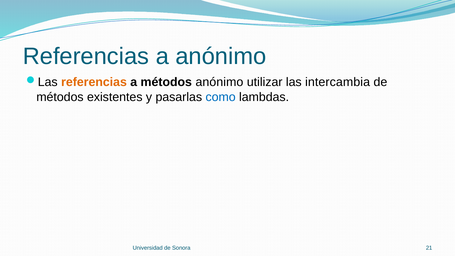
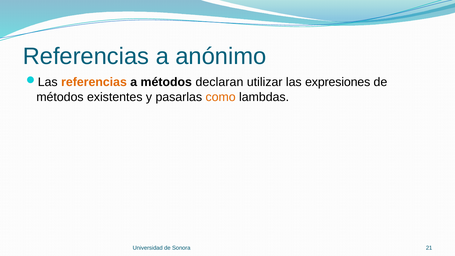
métodos anónimo: anónimo -> declaran
intercambia: intercambia -> expresiones
como colour: blue -> orange
